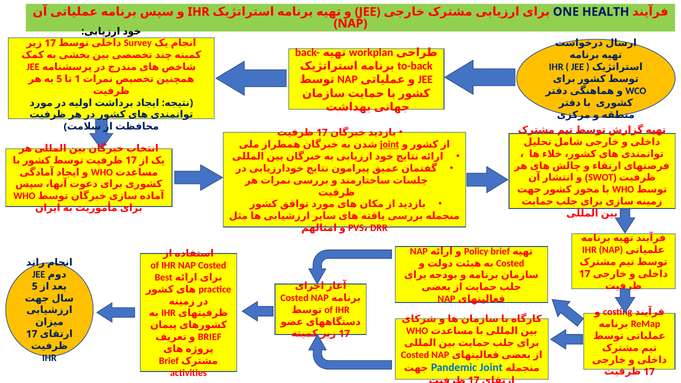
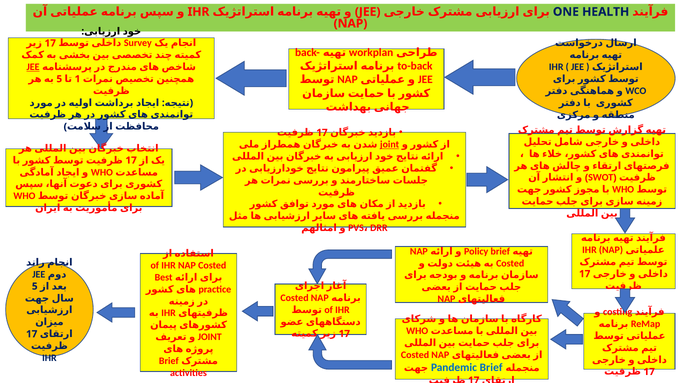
JEE at (33, 67) underline: none -> present
BRIEF at (210, 337): BRIEF -> JOINT
Pandemic Joint: Joint -> Brief
